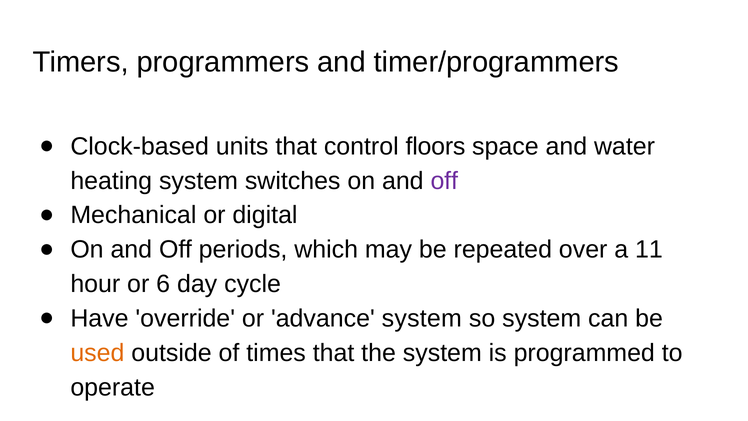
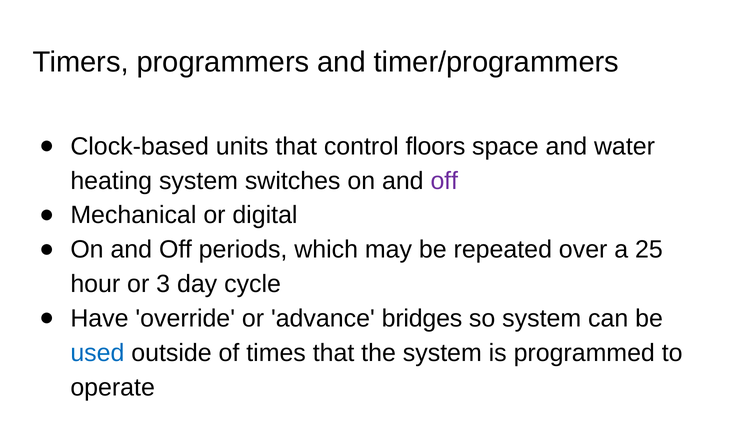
11: 11 -> 25
6: 6 -> 3
advance system: system -> bridges
used colour: orange -> blue
